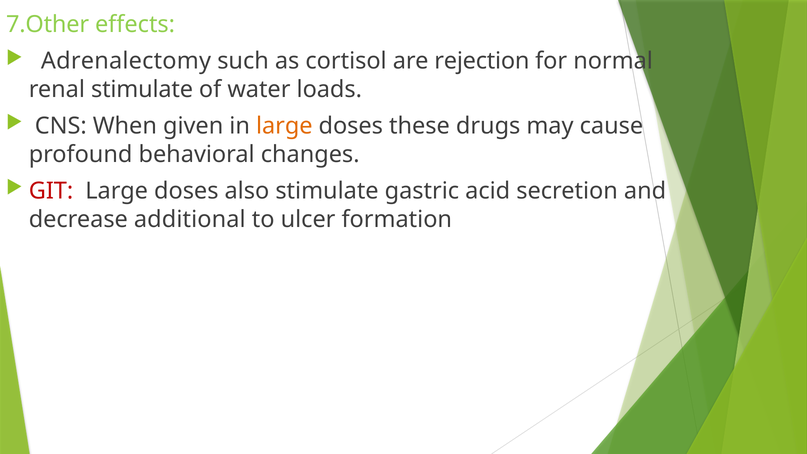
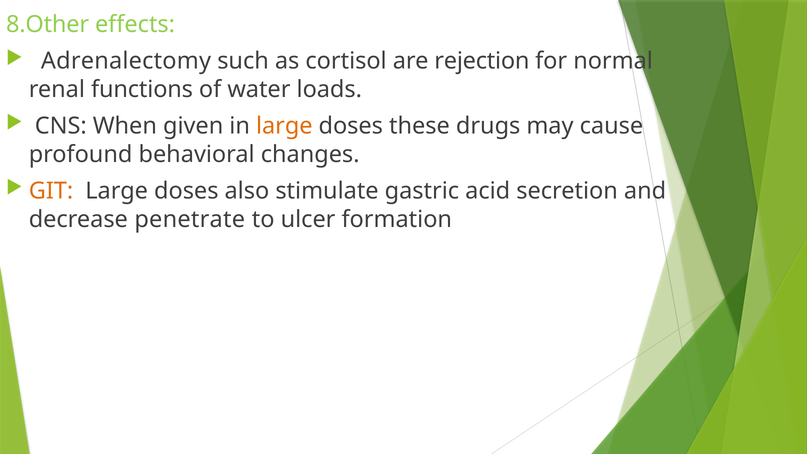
7.Other: 7.Other -> 8.Other
renal stimulate: stimulate -> functions
GIT colour: red -> orange
additional: additional -> penetrate
